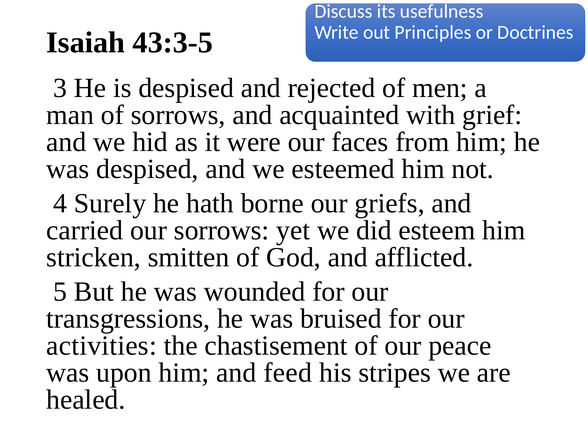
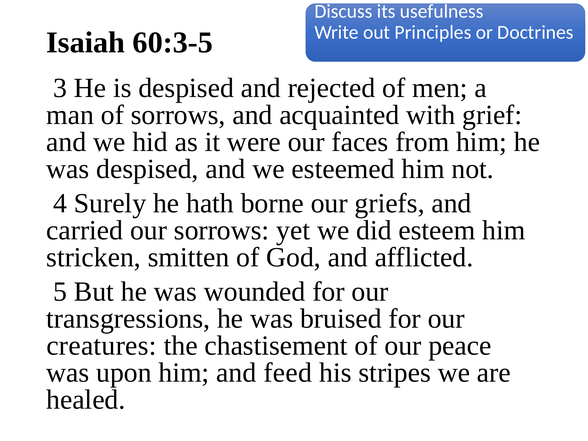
43:3-5: 43:3-5 -> 60:3-5
activities: activities -> creatures
